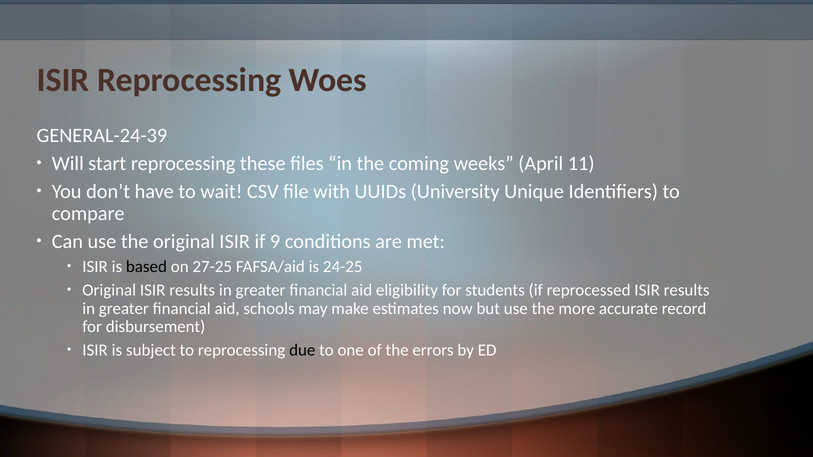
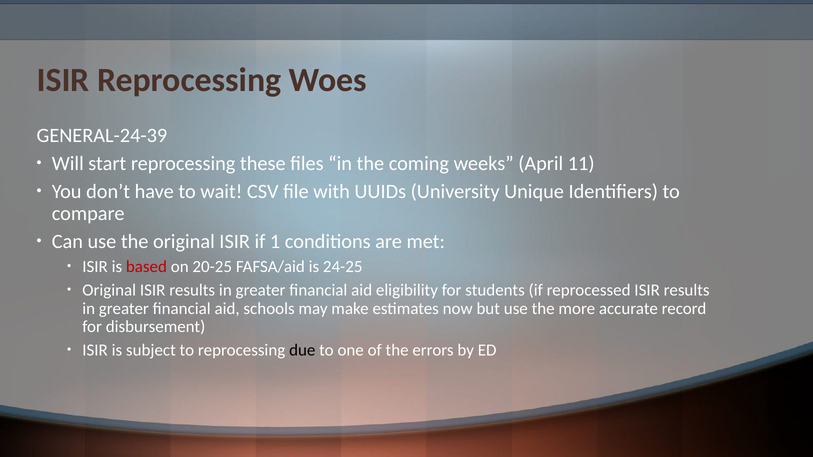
9: 9 -> 1
based colour: black -> red
27-25: 27-25 -> 20-25
